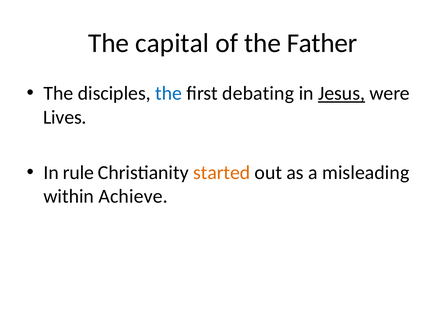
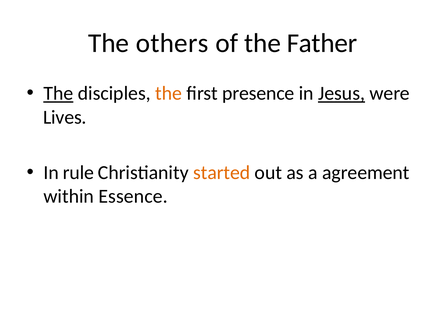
capital: capital -> others
The at (58, 93) underline: none -> present
the at (169, 93) colour: blue -> orange
debating: debating -> presence
misleading: misleading -> agreement
Achieve: Achieve -> Essence
